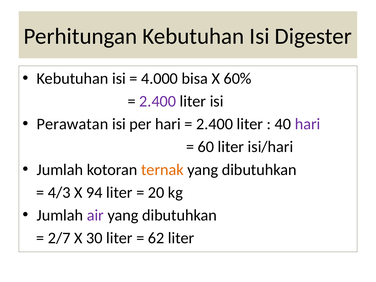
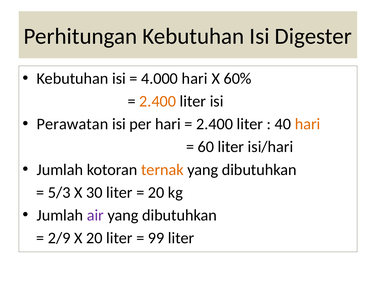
4.000 bisa: bisa -> hari
2.400 at (158, 101) colour: purple -> orange
hari at (308, 124) colour: purple -> orange
4/3: 4/3 -> 5/3
94: 94 -> 30
2/7: 2/7 -> 2/9
X 30: 30 -> 20
62: 62 -> 99
